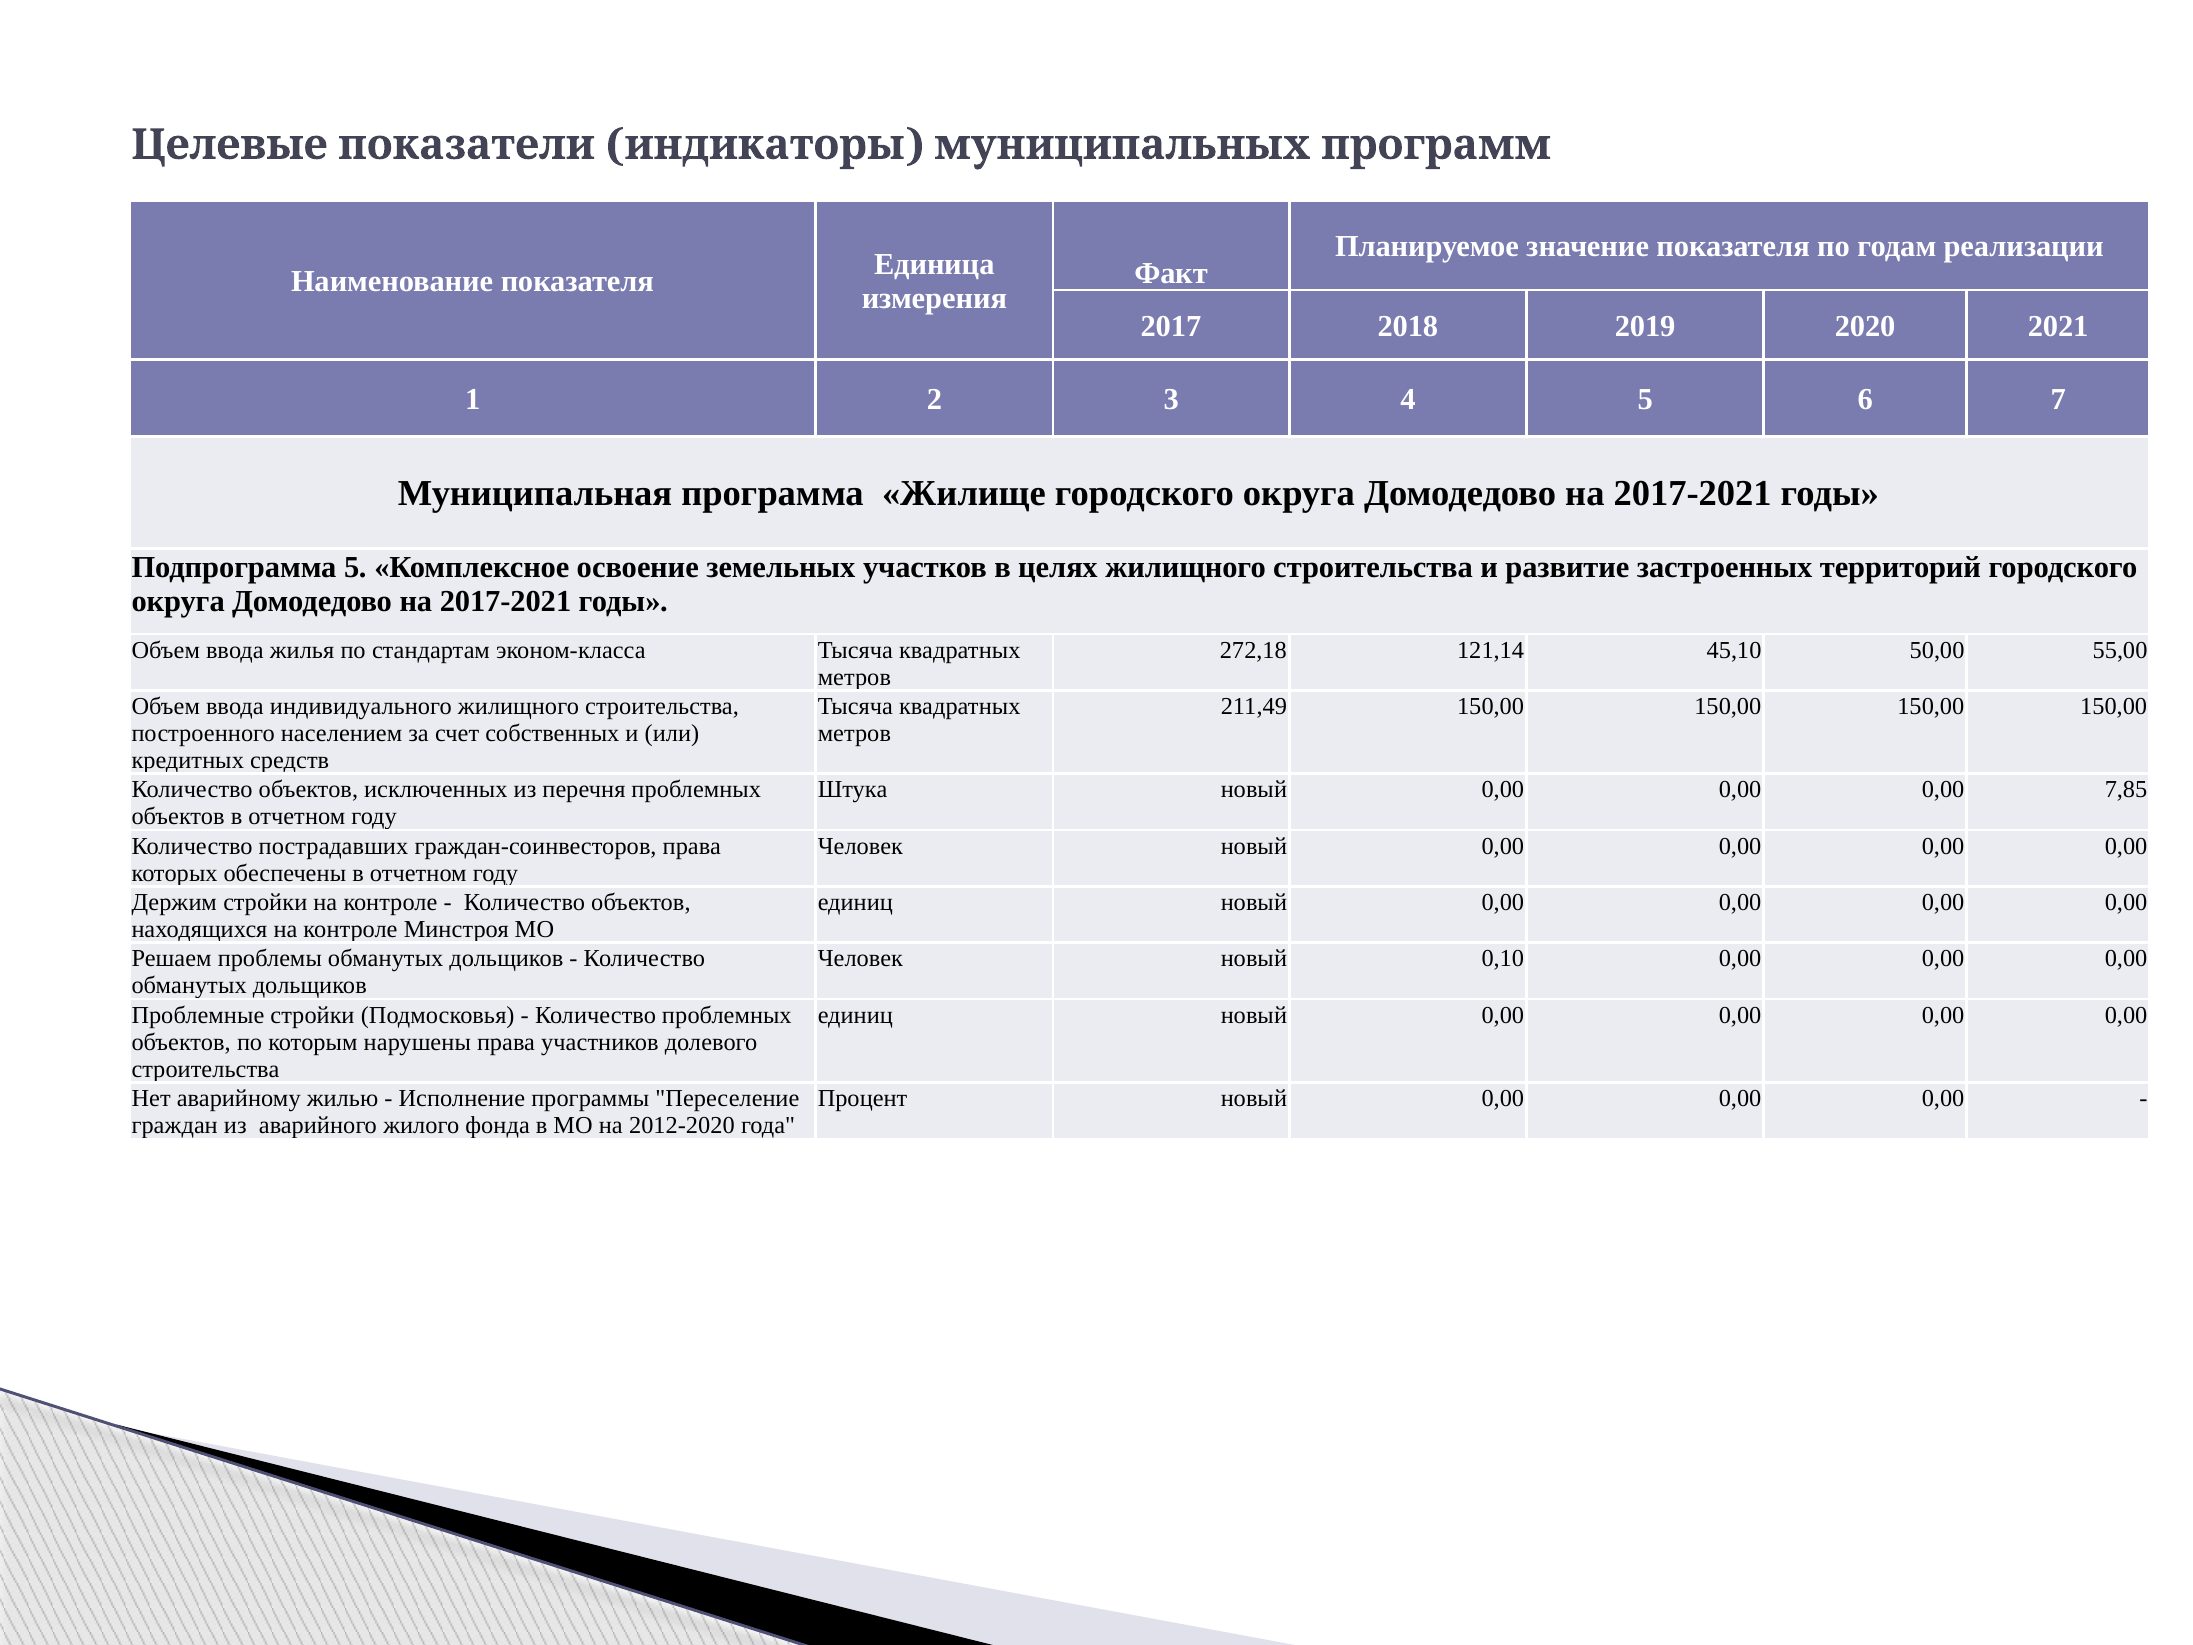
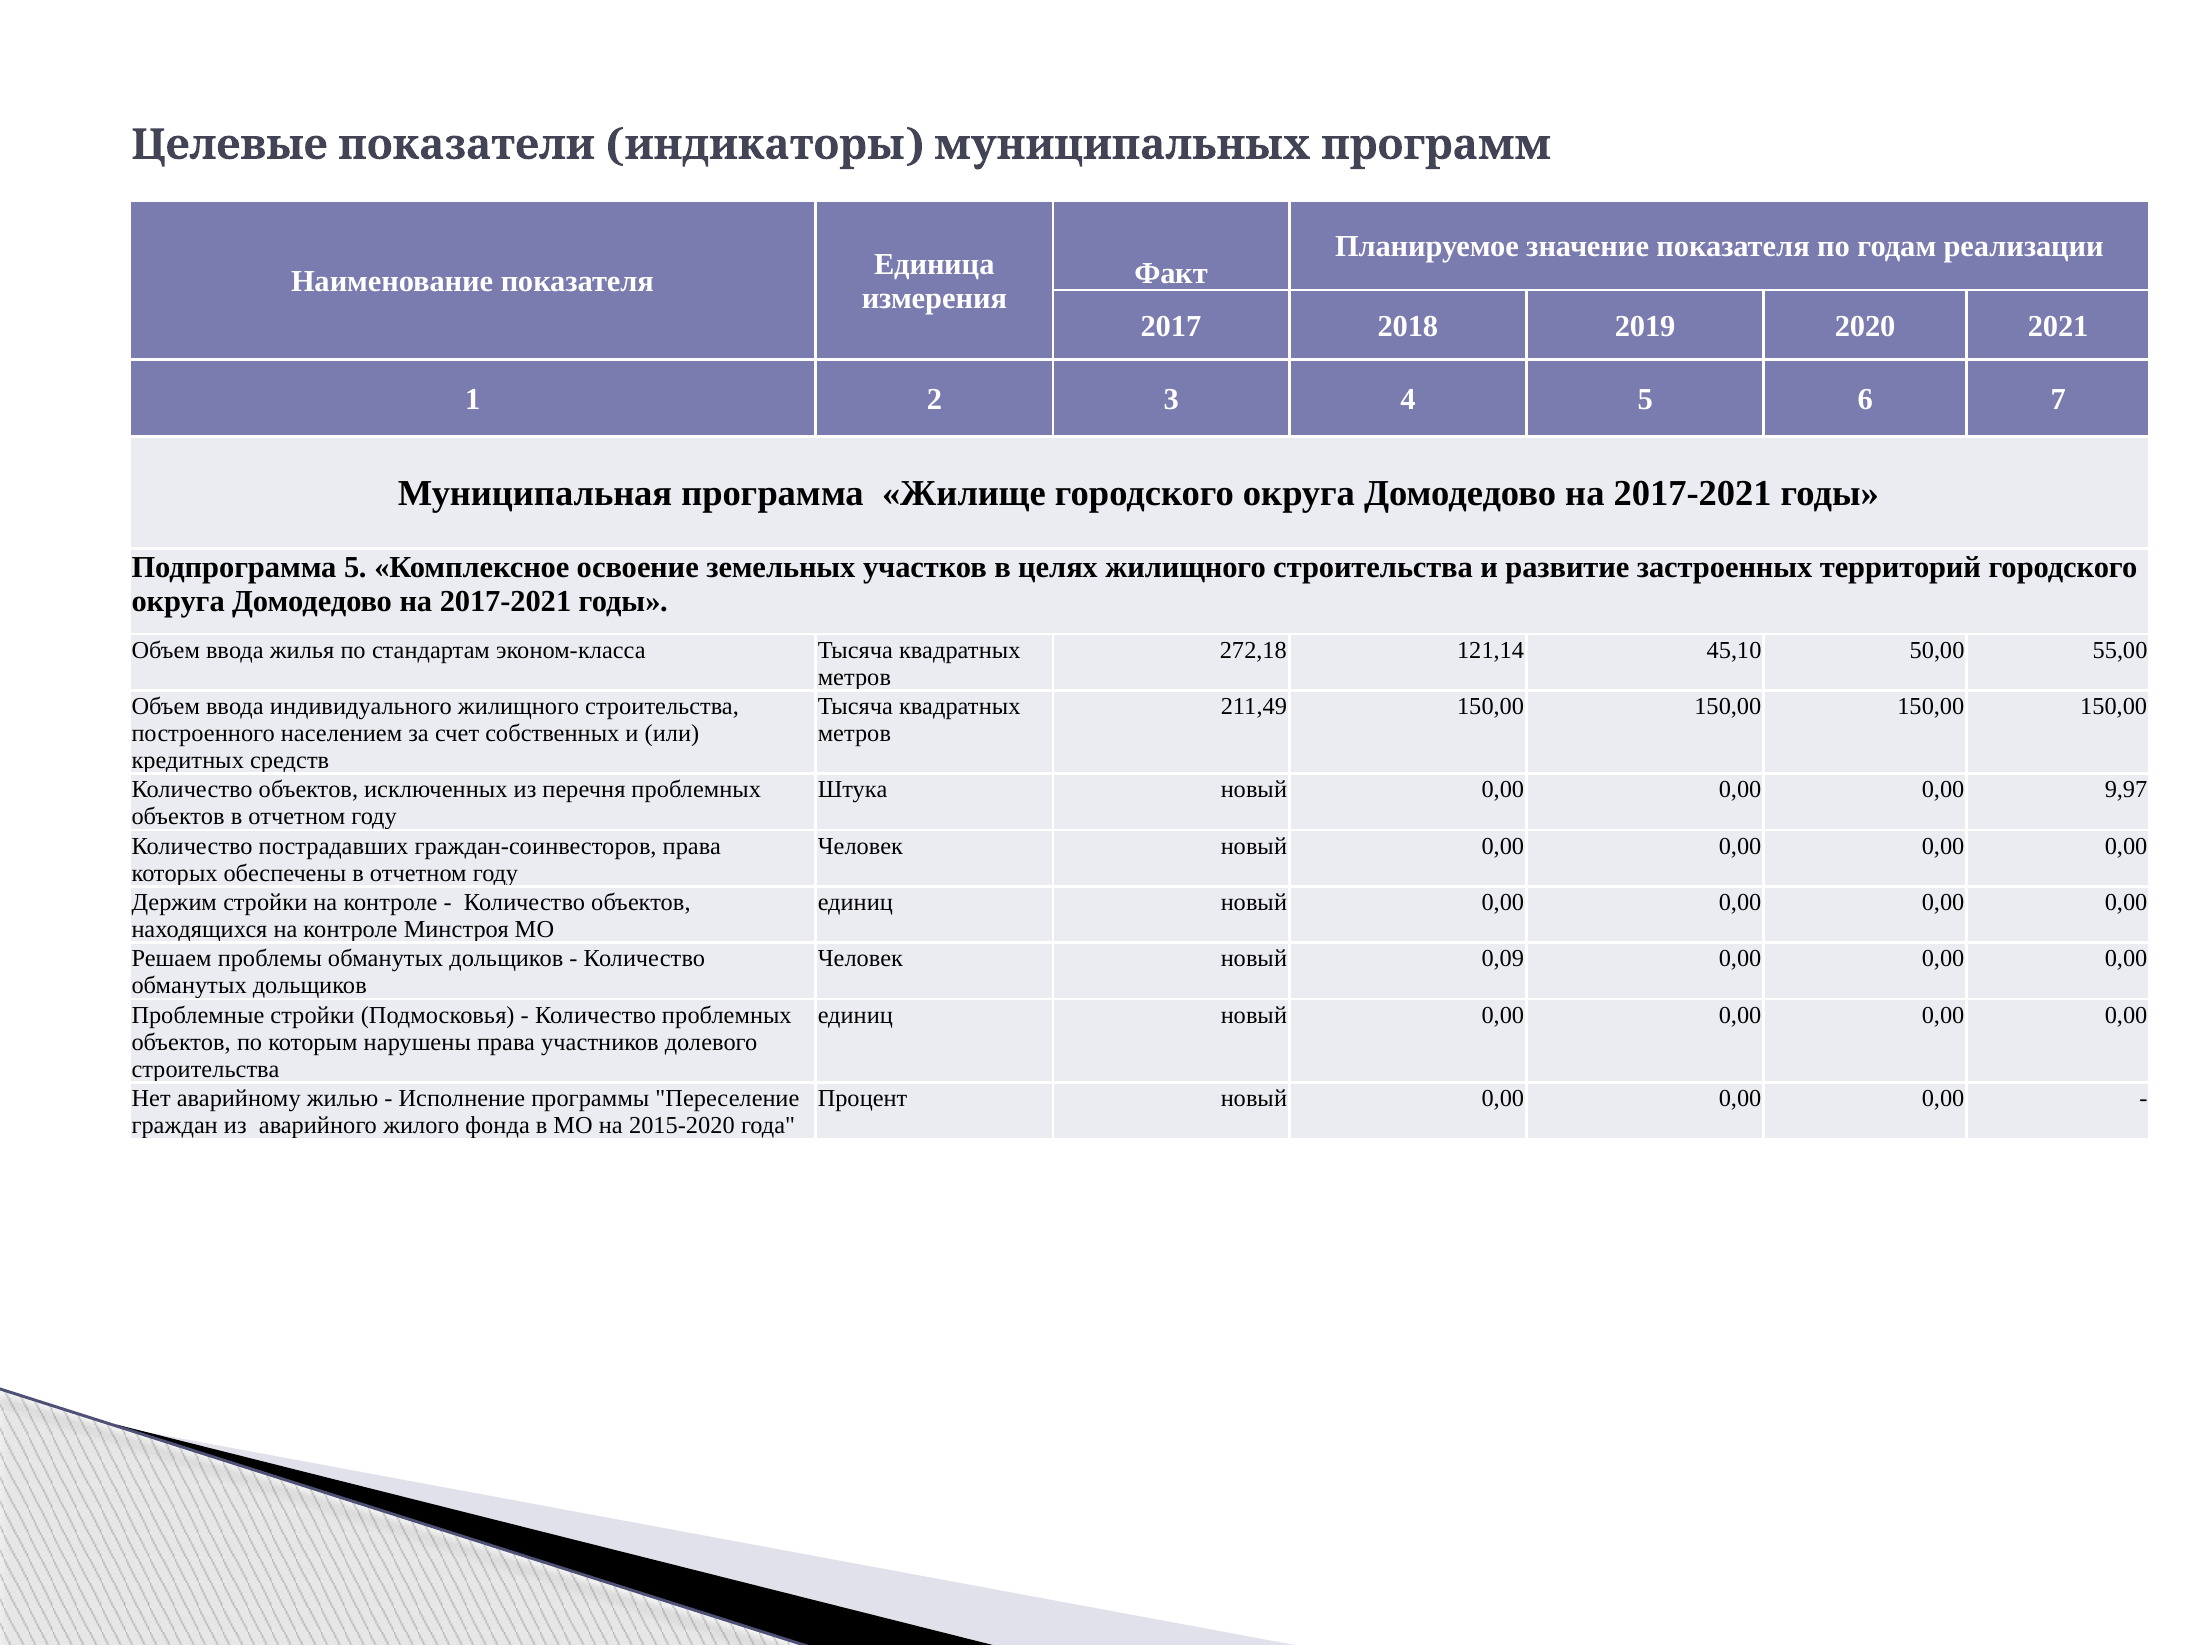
7,85: 7,85 -> 9,97
0,10: 0,10 -> 0,09
2012-2020: 2012-2020 -> 2015-2020
